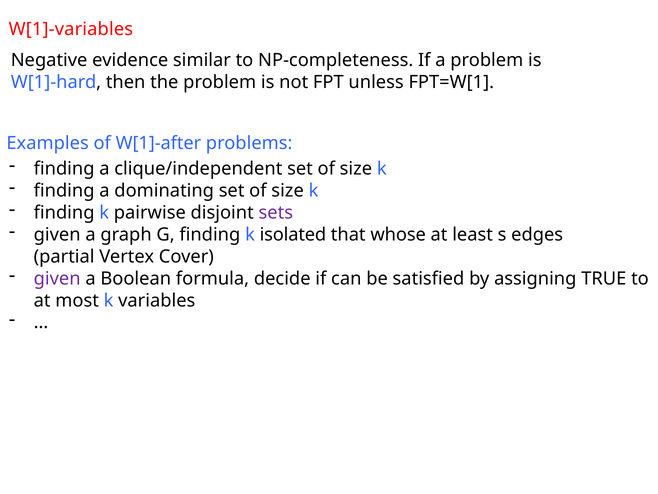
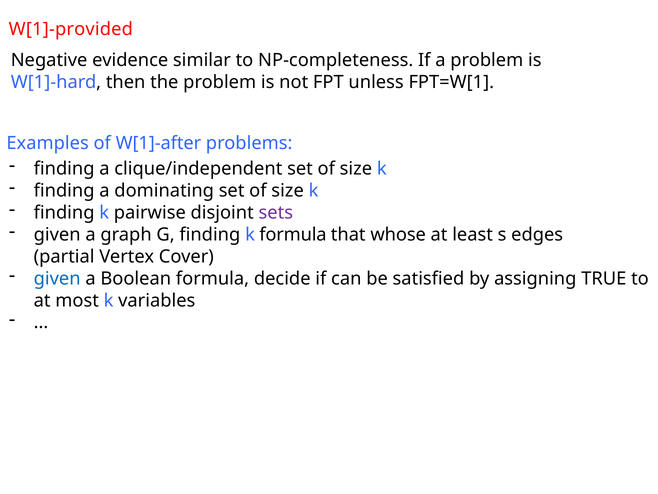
W[1]-variables: W[1]-variables -> W[1]-provided
k isolated: isolated -> formula
given at (57, 278) colour: purple -> blue
